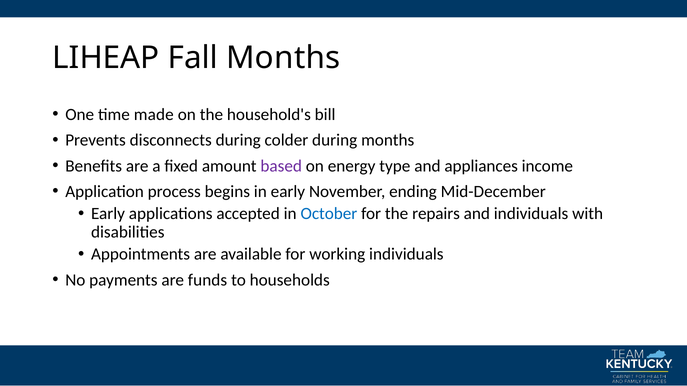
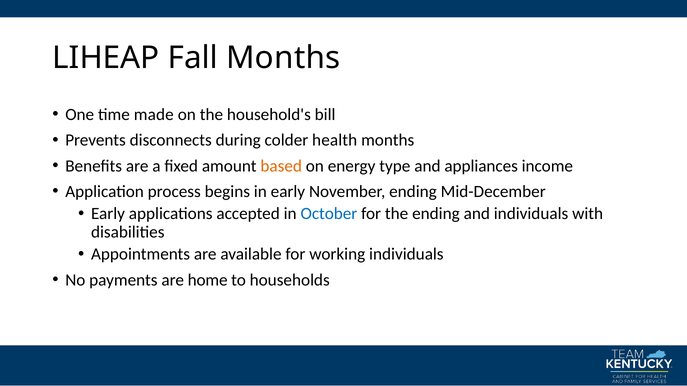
colder during: during -> health
based colour: purple -> orange
the repairs: repairs -> ending
funds: funds -> home
